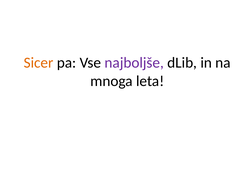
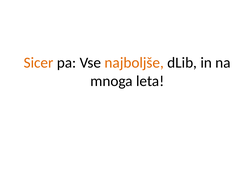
najboljše colour: purple -> orange
